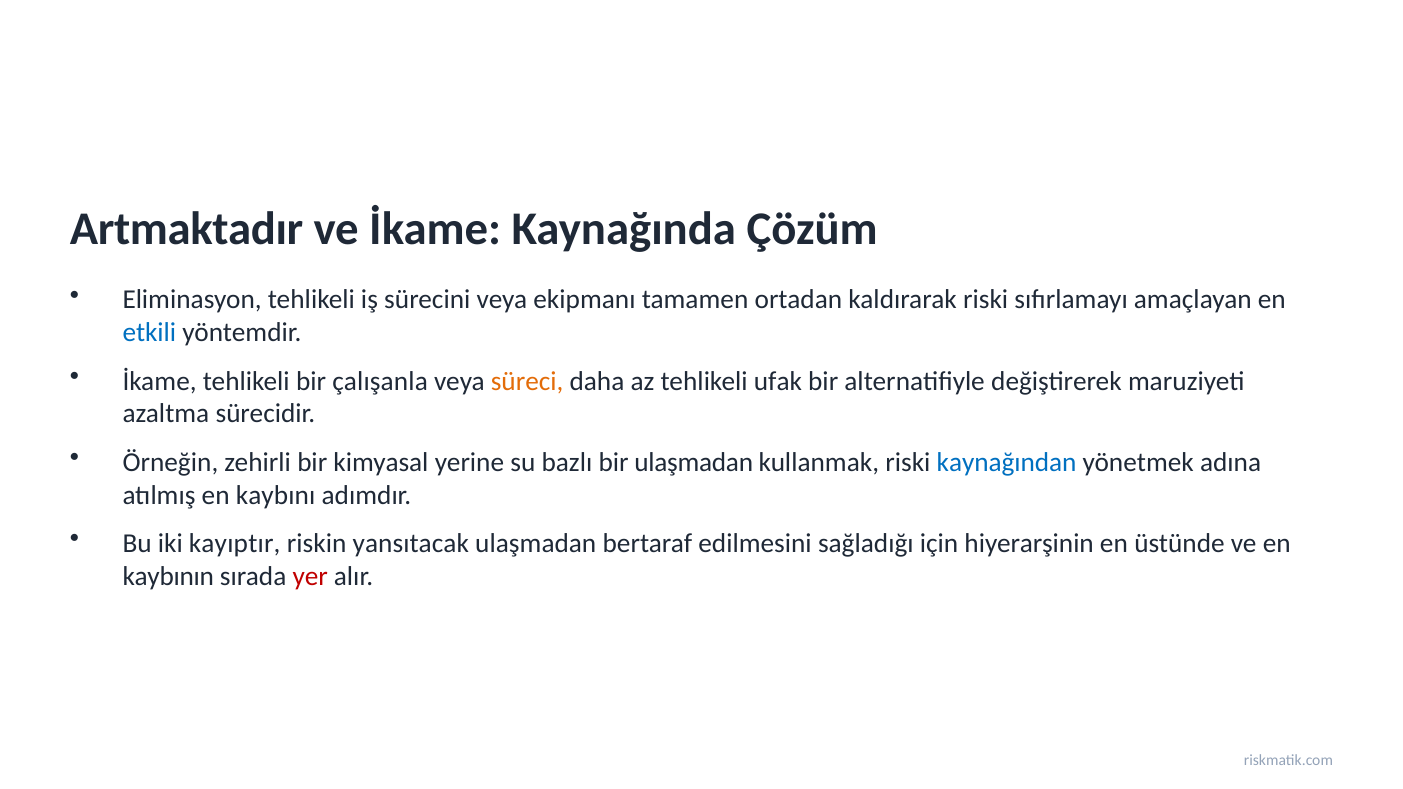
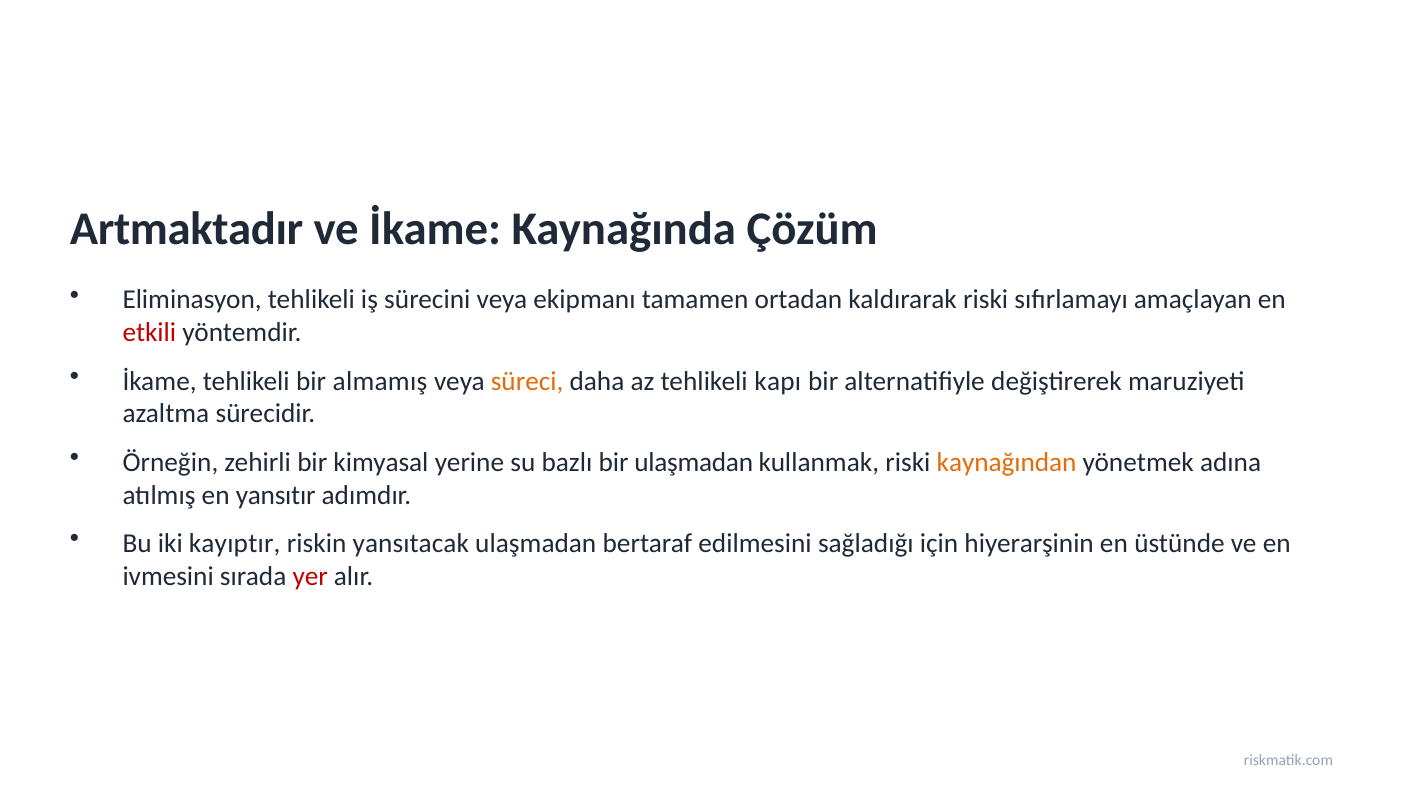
etkili colour: blue -> red
çalışanla: çalışanla -> almamış
ufak: ufak -> kapı
kaynağından colour: blue -> orange
kaybını: kaybını -> yansıtır
kaybının: kaybının -> ivmesini
